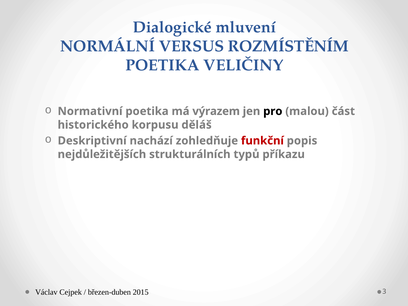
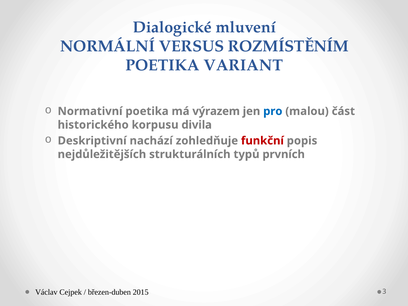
VELIČINY: VELIČINY -> VARIANT
pro colour: black -> blue
děláš: děláš -> divila
příkazu: příkazu -> prvních
